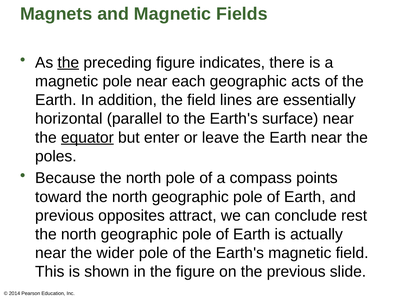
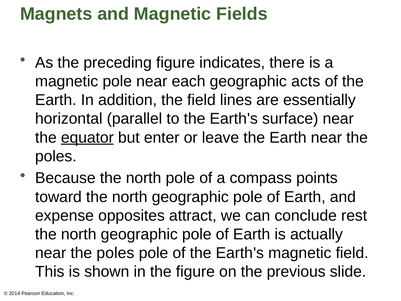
the at (68, 63) underline: present -> none
previous at (64, 215): previous -> expense
wider at (115, 253): wider -> poles
